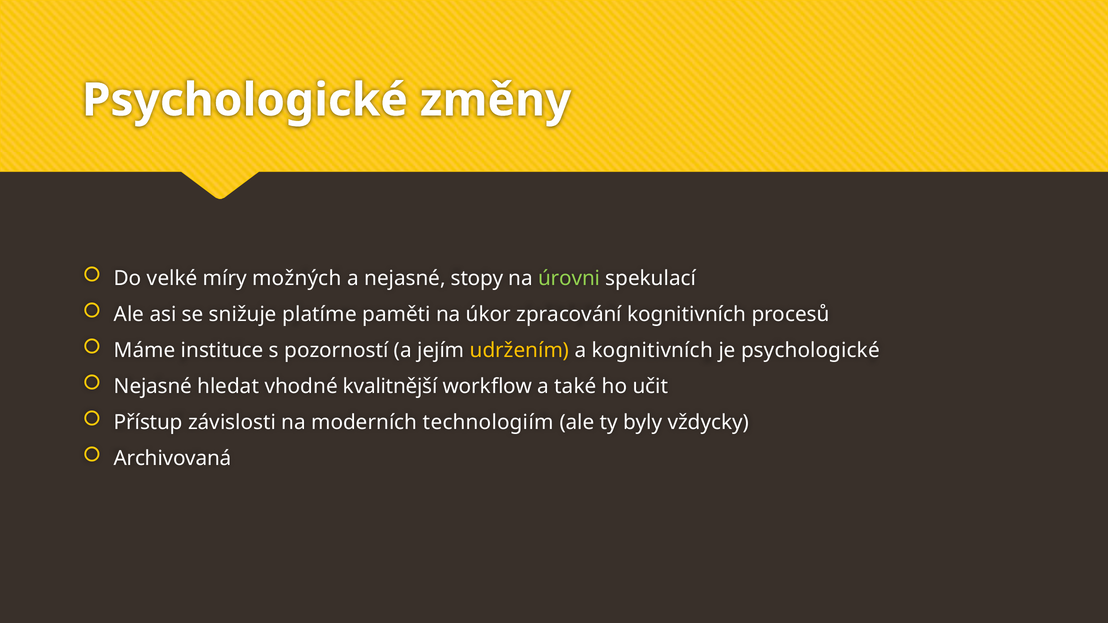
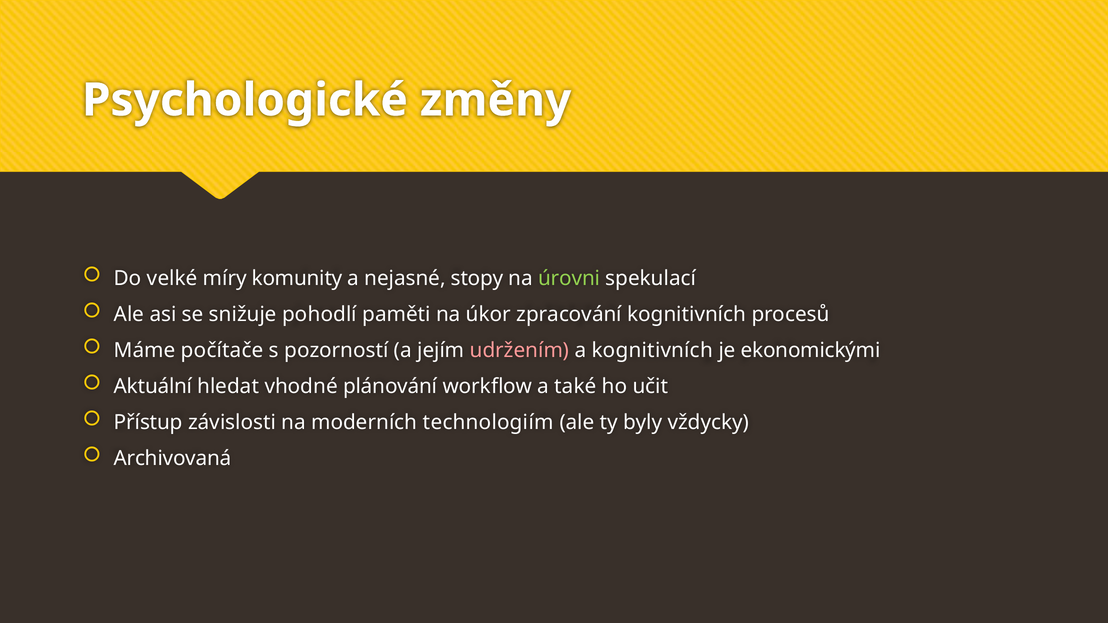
možných: možných -> komunity
platíme: platíme -> pohodlí
instituce: instituce -> počítače
udržením colour: yellow -> pink
je psychologické: psychologické -> ekonomickými
Nejasné at (153, 387): Nejasné -> Aktuální
kvalitnější: kvalitnější -> plánování
